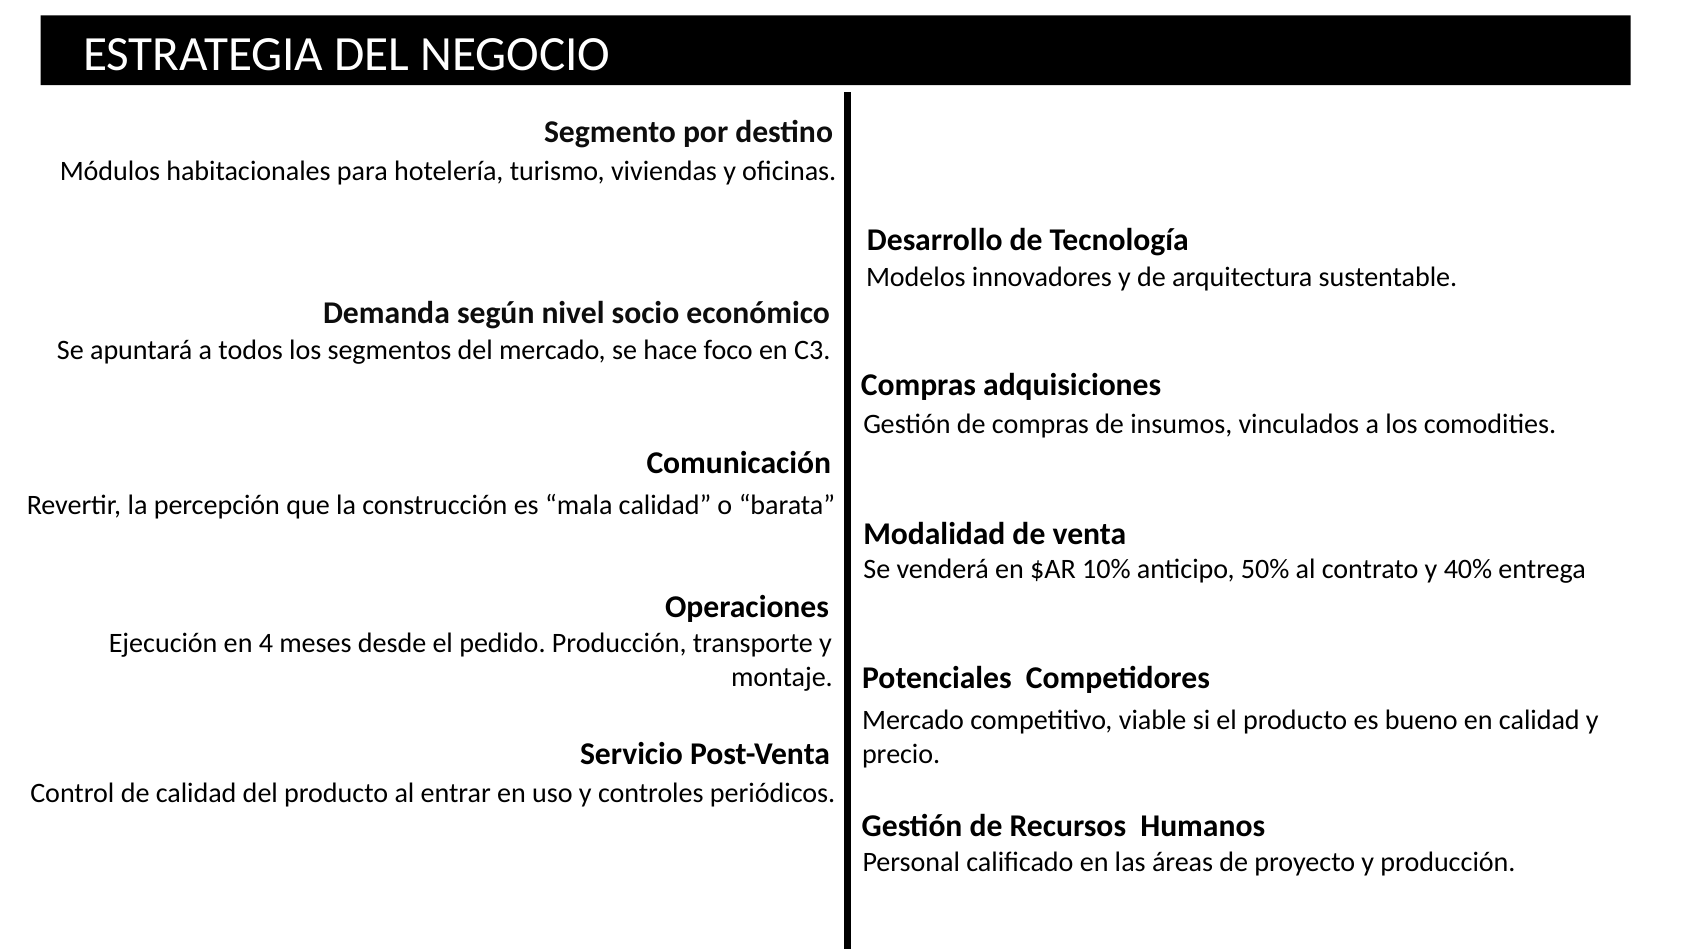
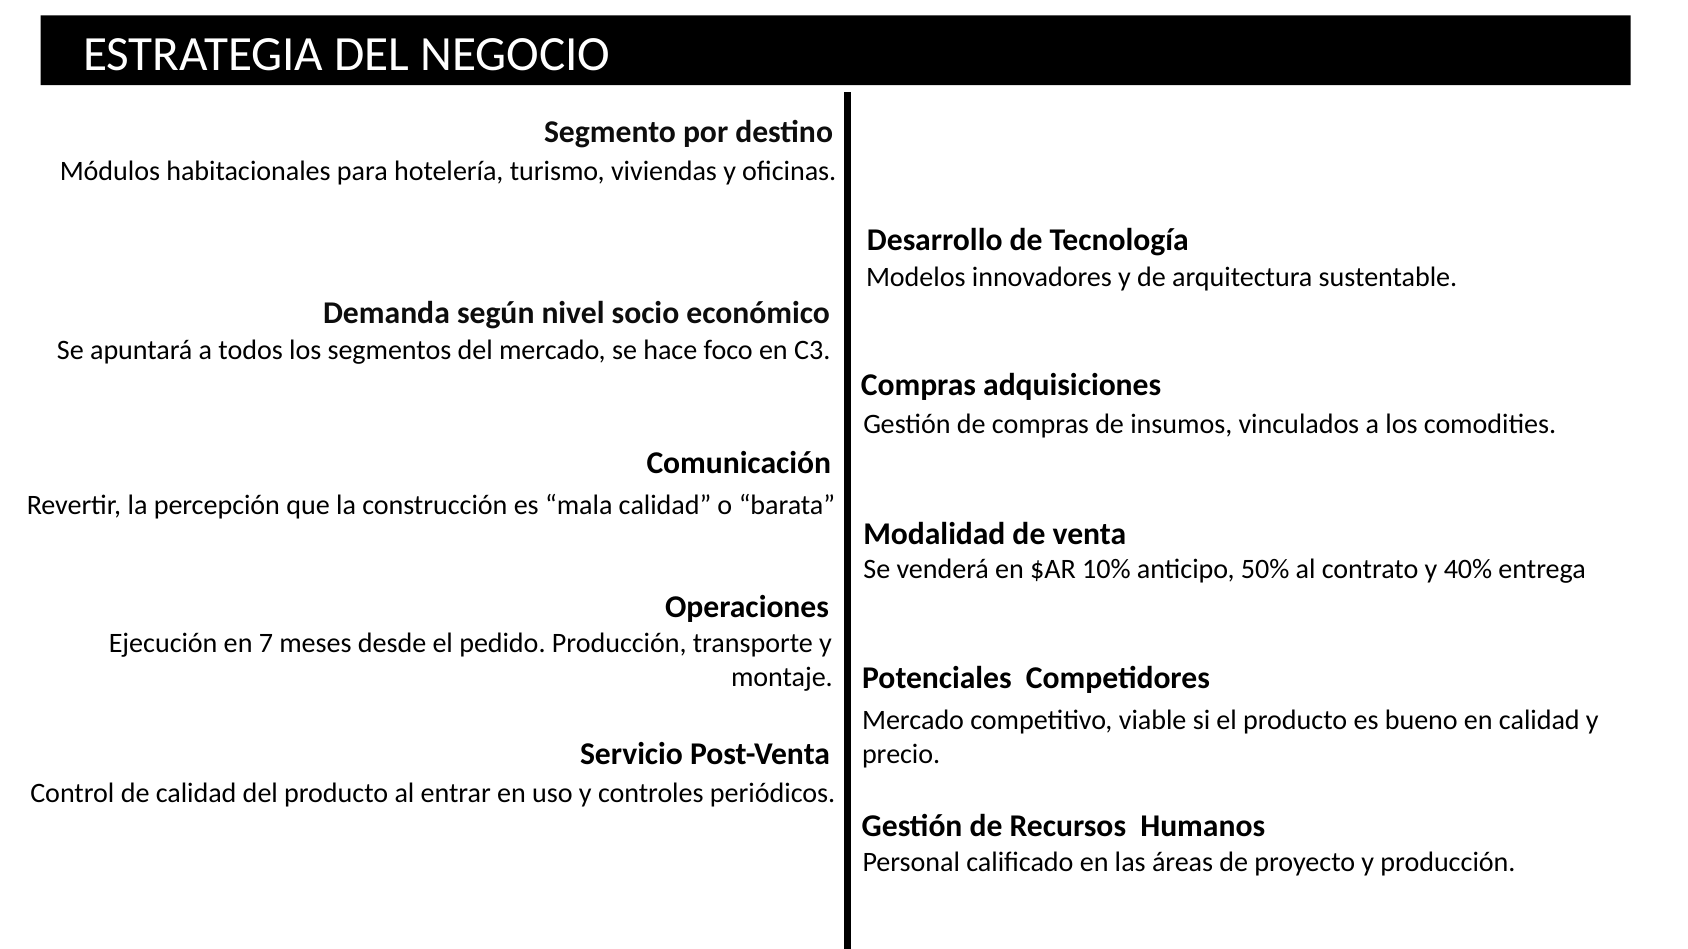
4: 4 -> 7
